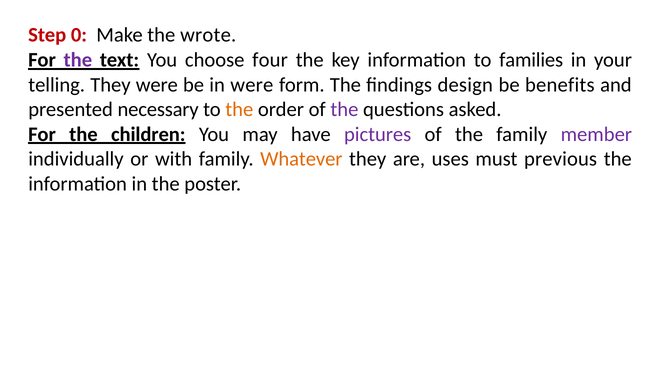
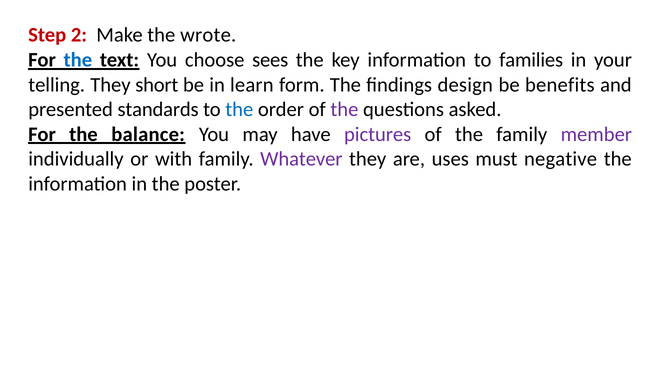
0: 0 -> 2
the at (78, 60) colour: purple -> blue
four: four -> sees
They were: were -> short
in were: were -> learn
necessary: necessary -> standards
the at (239, 109) colour: orange -> blue
children: children -> balance
Whatever colour: orange -> purple
previous: previous -> negative
